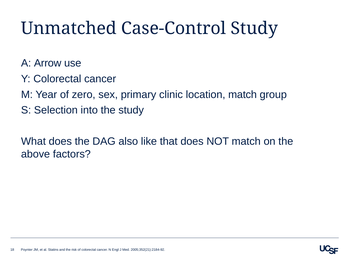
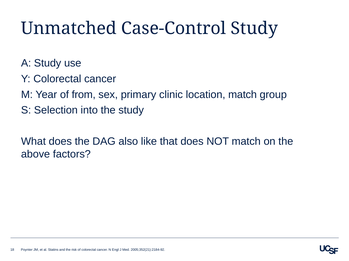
A Arrow: Arrow -> Study
zero: zero -> from
